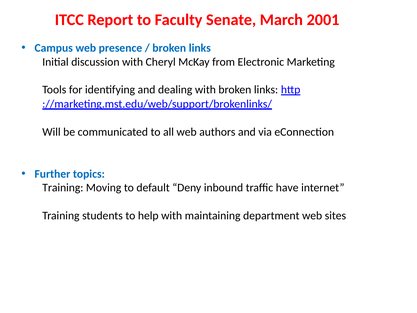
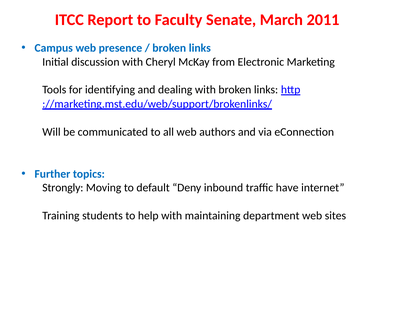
2001: 2001 -> 2011
Training at (63, 188): Training -> Strongly
